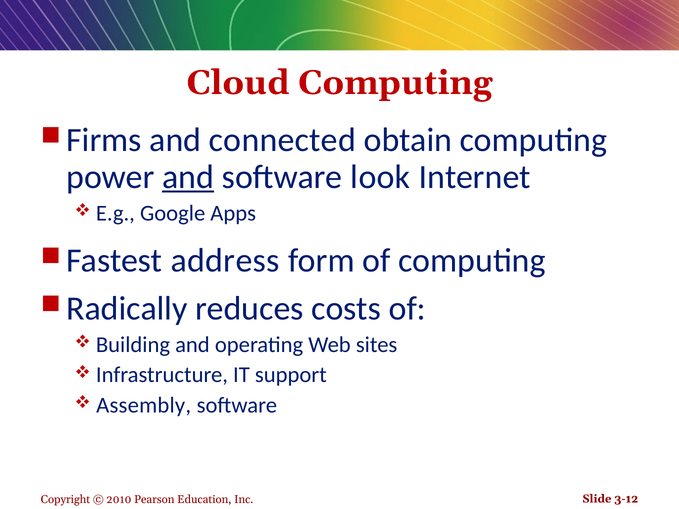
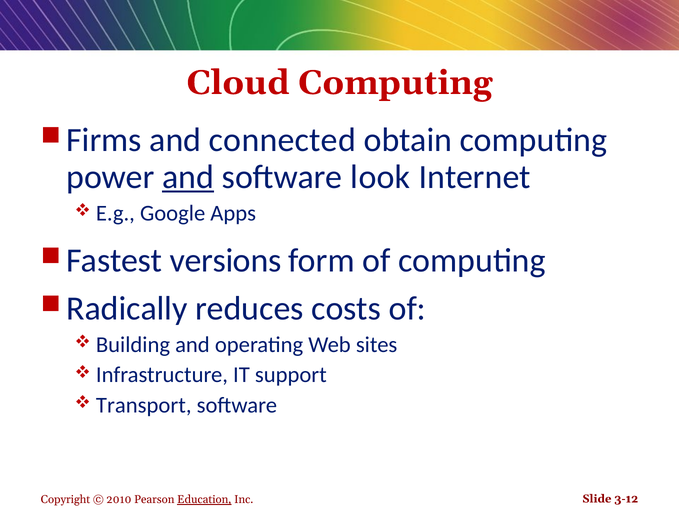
address: address -> versions
Assembly: Assembly -> Transport
Education underline: none -> present
